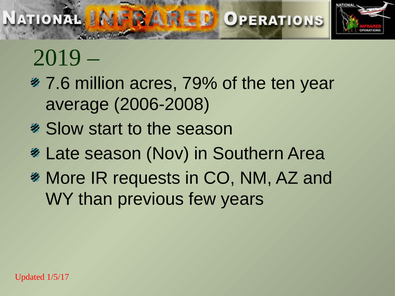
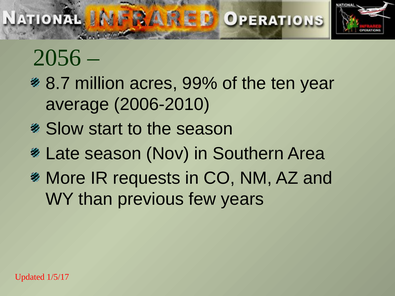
2019: 2019 -> 2056
7.6: 7.6 -> 8.7
79%: 79% -> 99%
2006-2008: 2006-2008 -> 2006-2010
